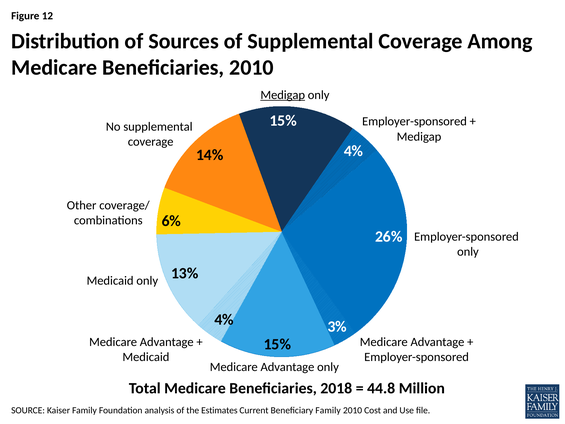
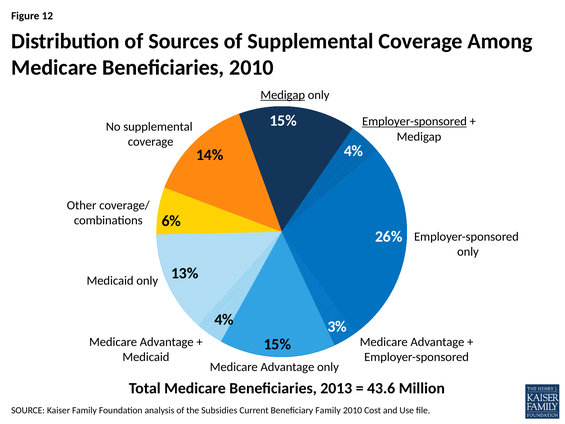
Employer-sponsored at (414, 121) underline: none -> present
2018: 2018 -> 2013
44.8: 44.8 -> 43.6
Estimates: Estimates -> Subsidies
